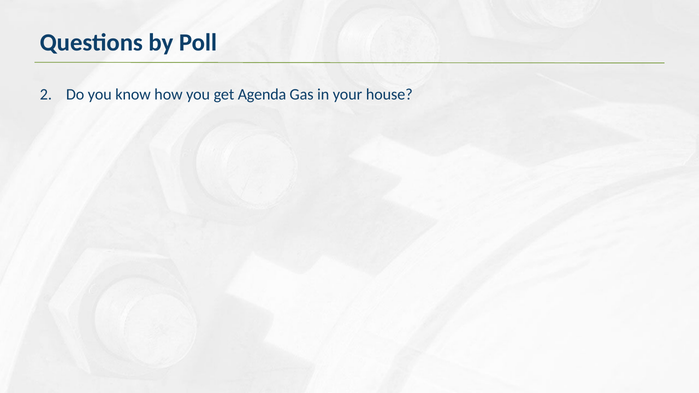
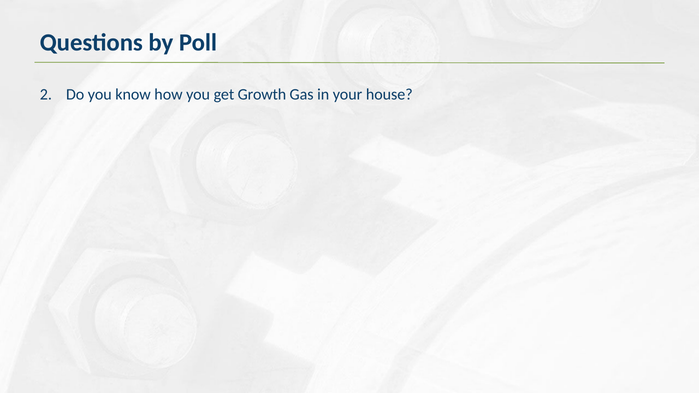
Agenda: Agenda -> Growth
